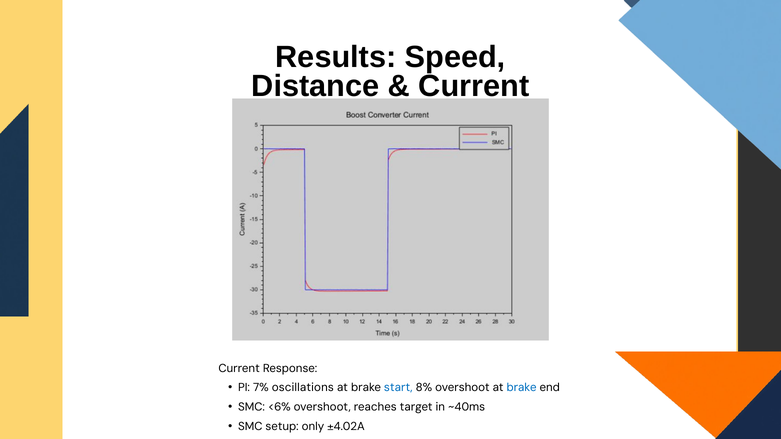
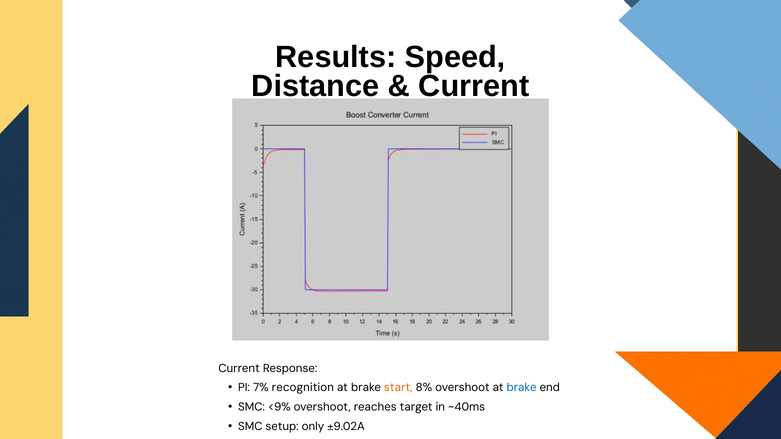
oscillations: oscillations -> recognition
start colour: blue -> orange
<6%: <6% -> <9%
±4.02A: ±4.02A -> ±9.02A
